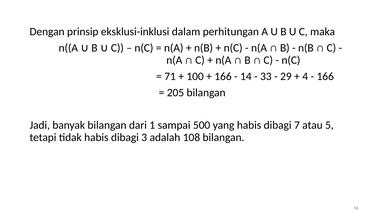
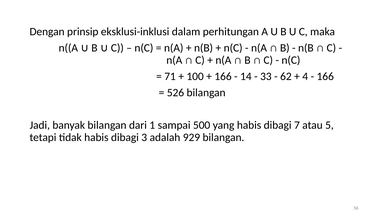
29: 29 -> 62
205: 205 -> 526
108: 108 -> 929
